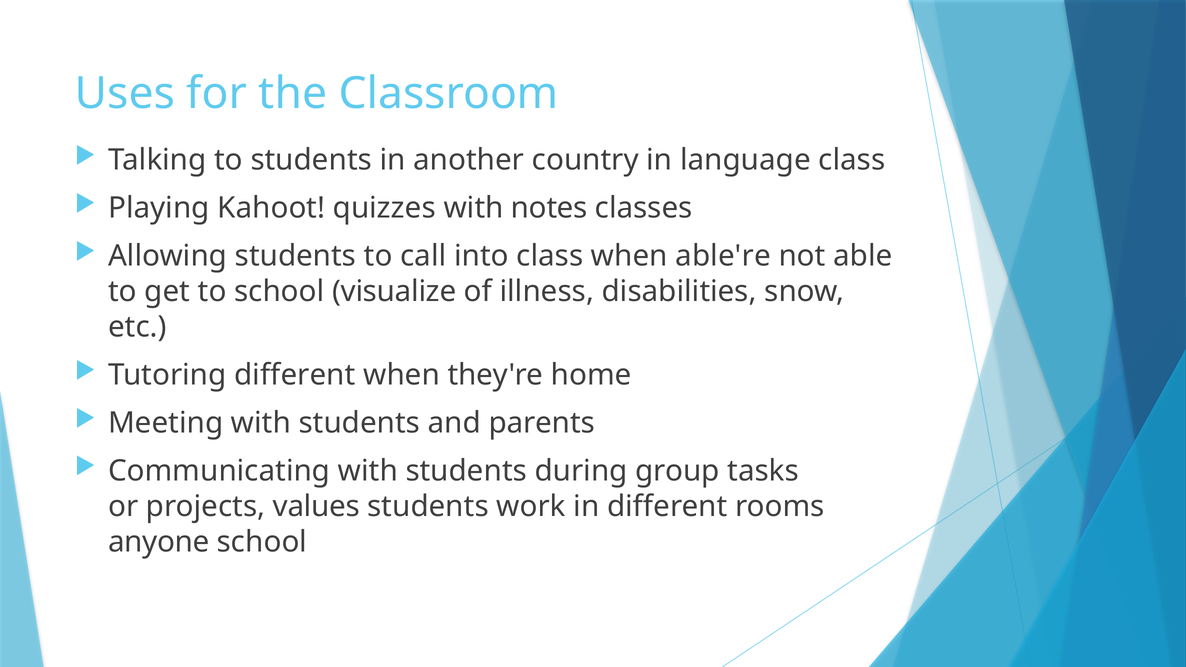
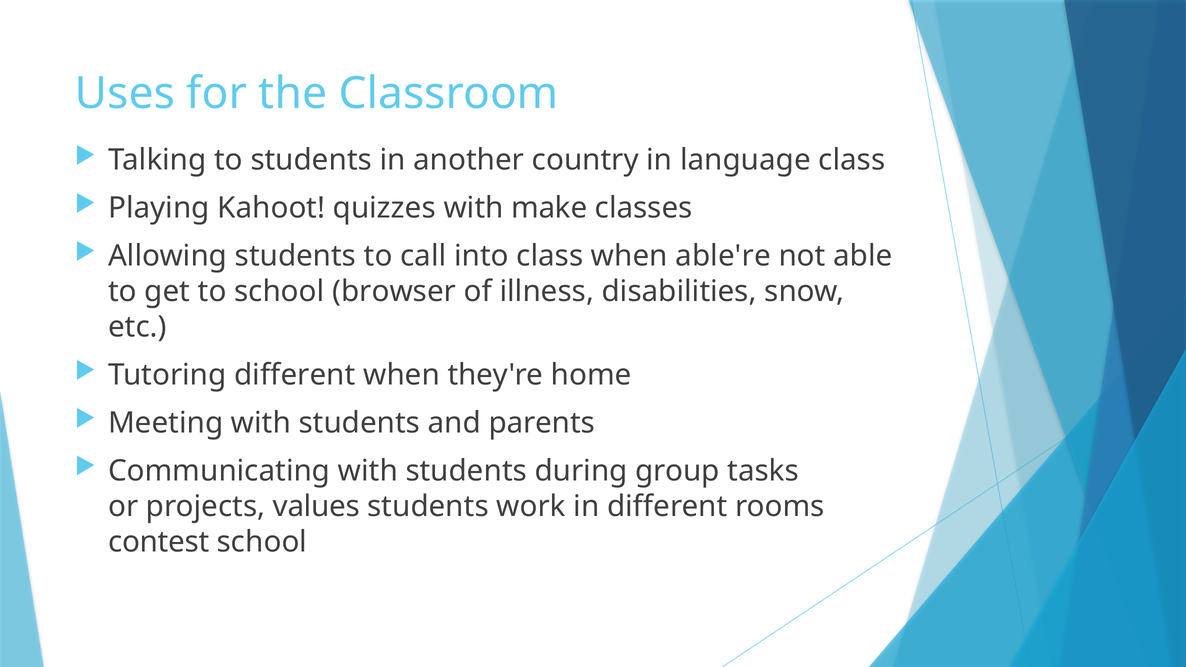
notes: notes -> make
visualize: visualize -> browser
anyone: anyone -> contest
